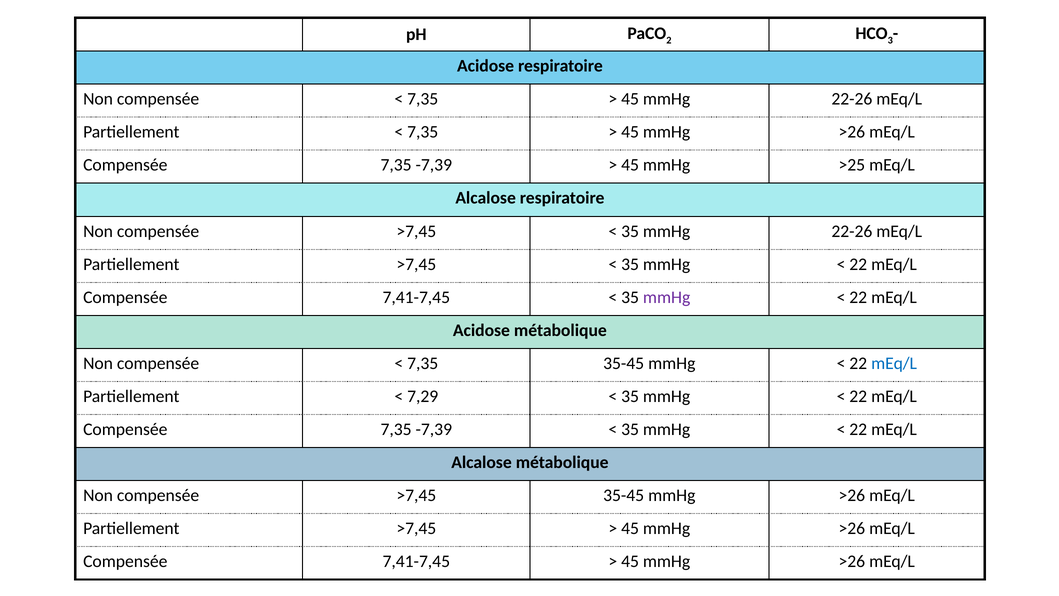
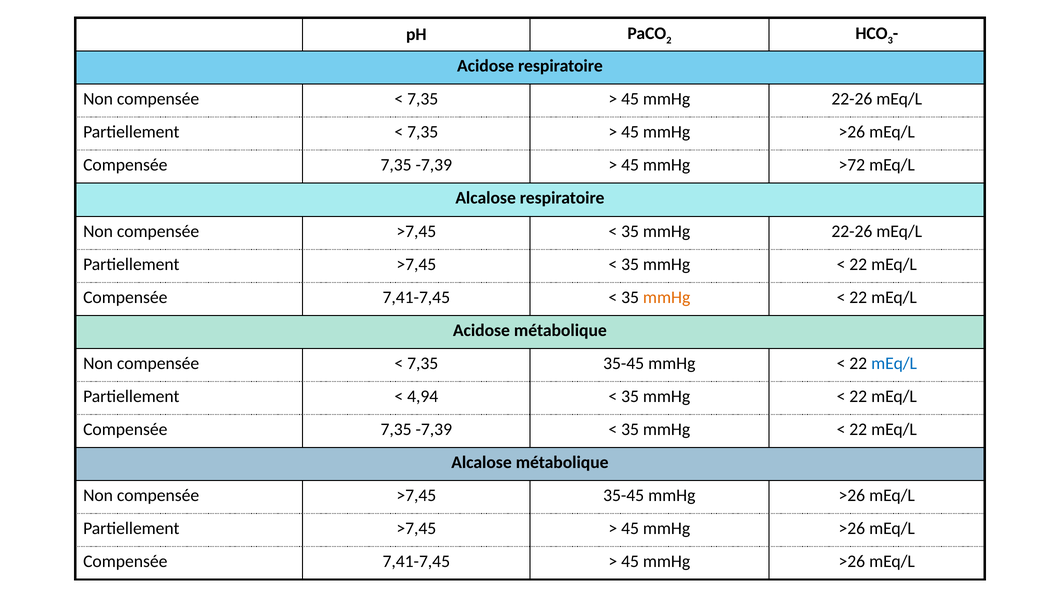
>25: >25 -> >72
mmHg at (667, 297) colour: purple -> orange
7,29: 7,29 -> 4,94
